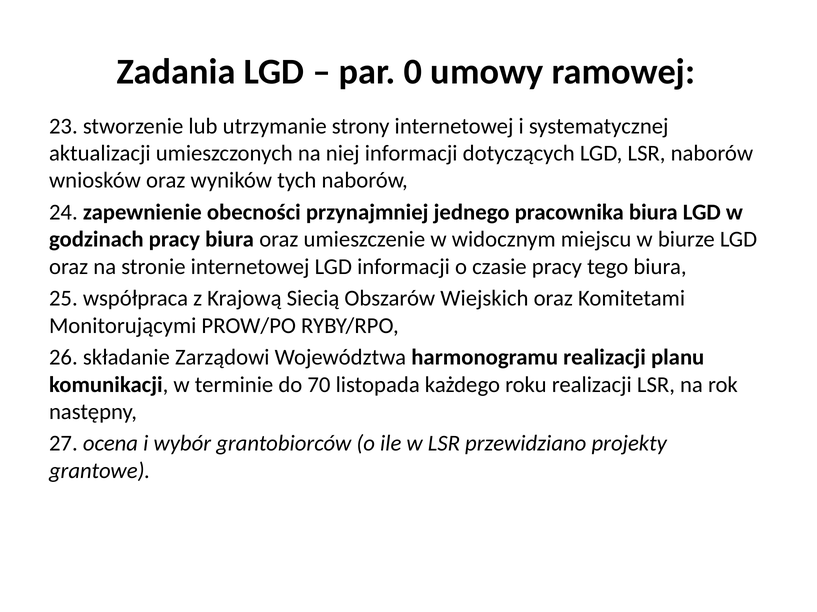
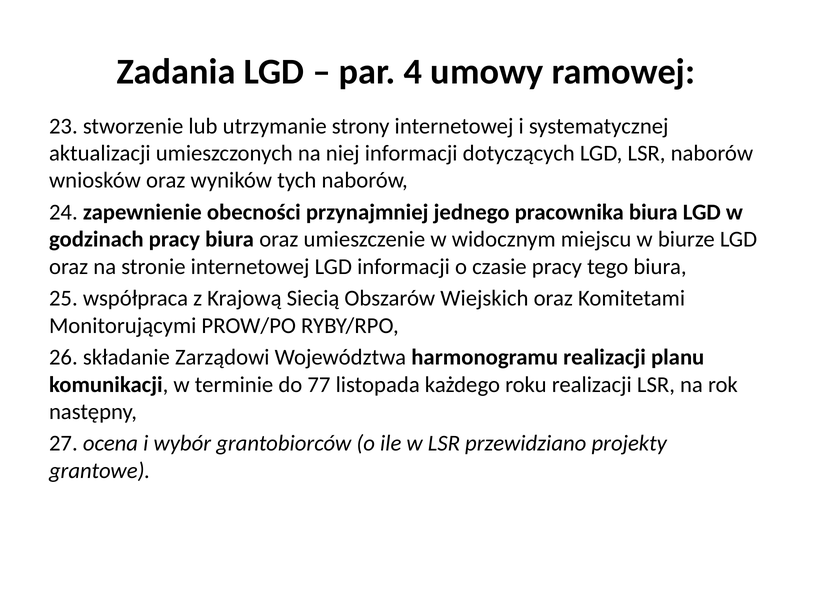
0: 0 -> 4
70: 70 -> 77
